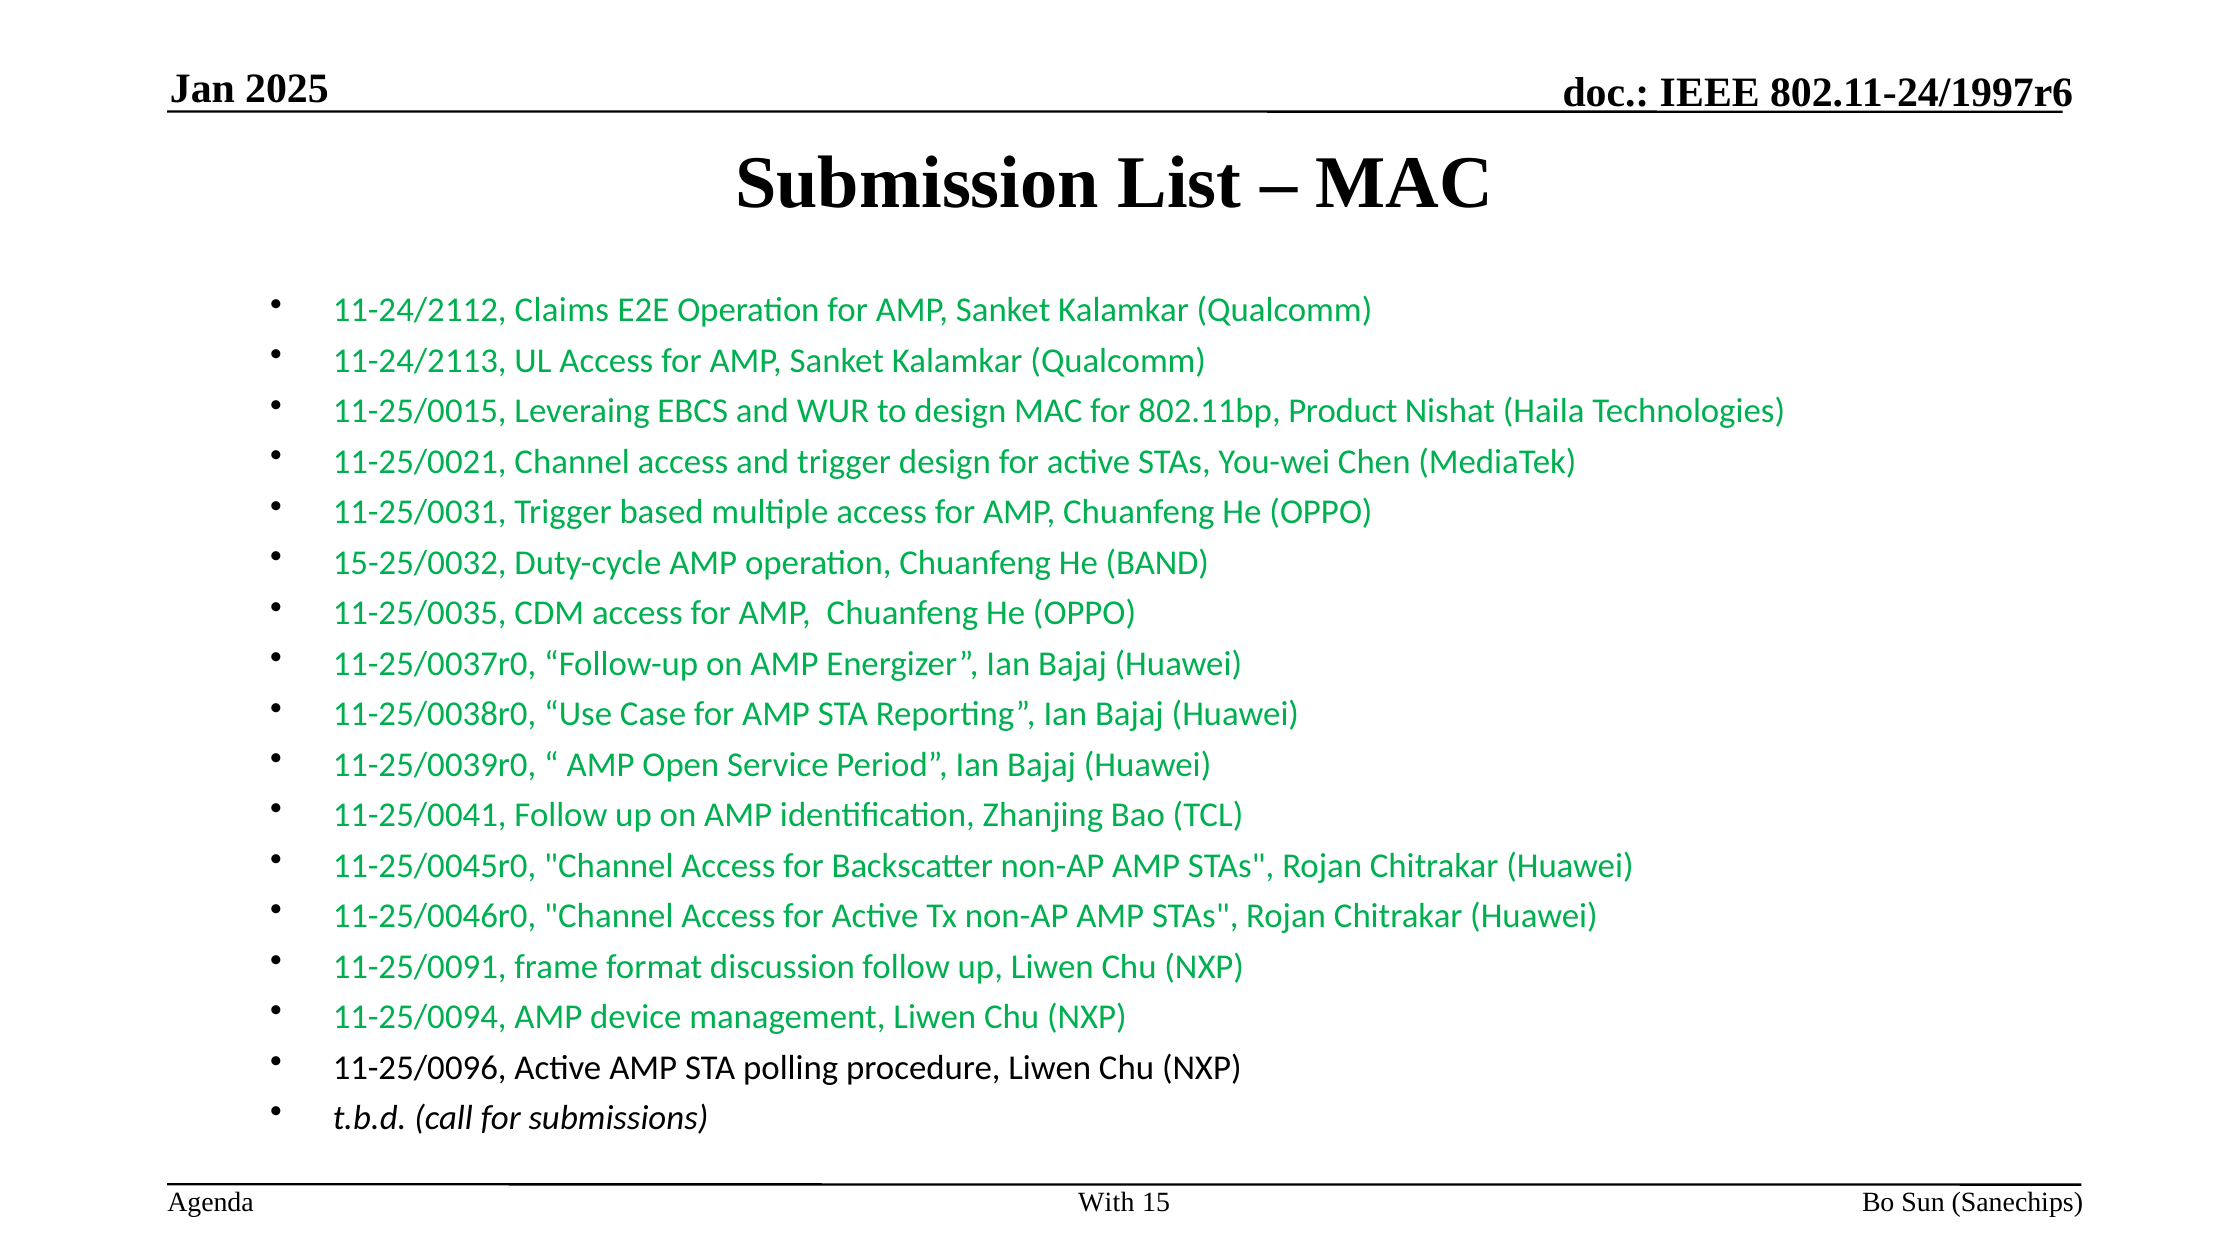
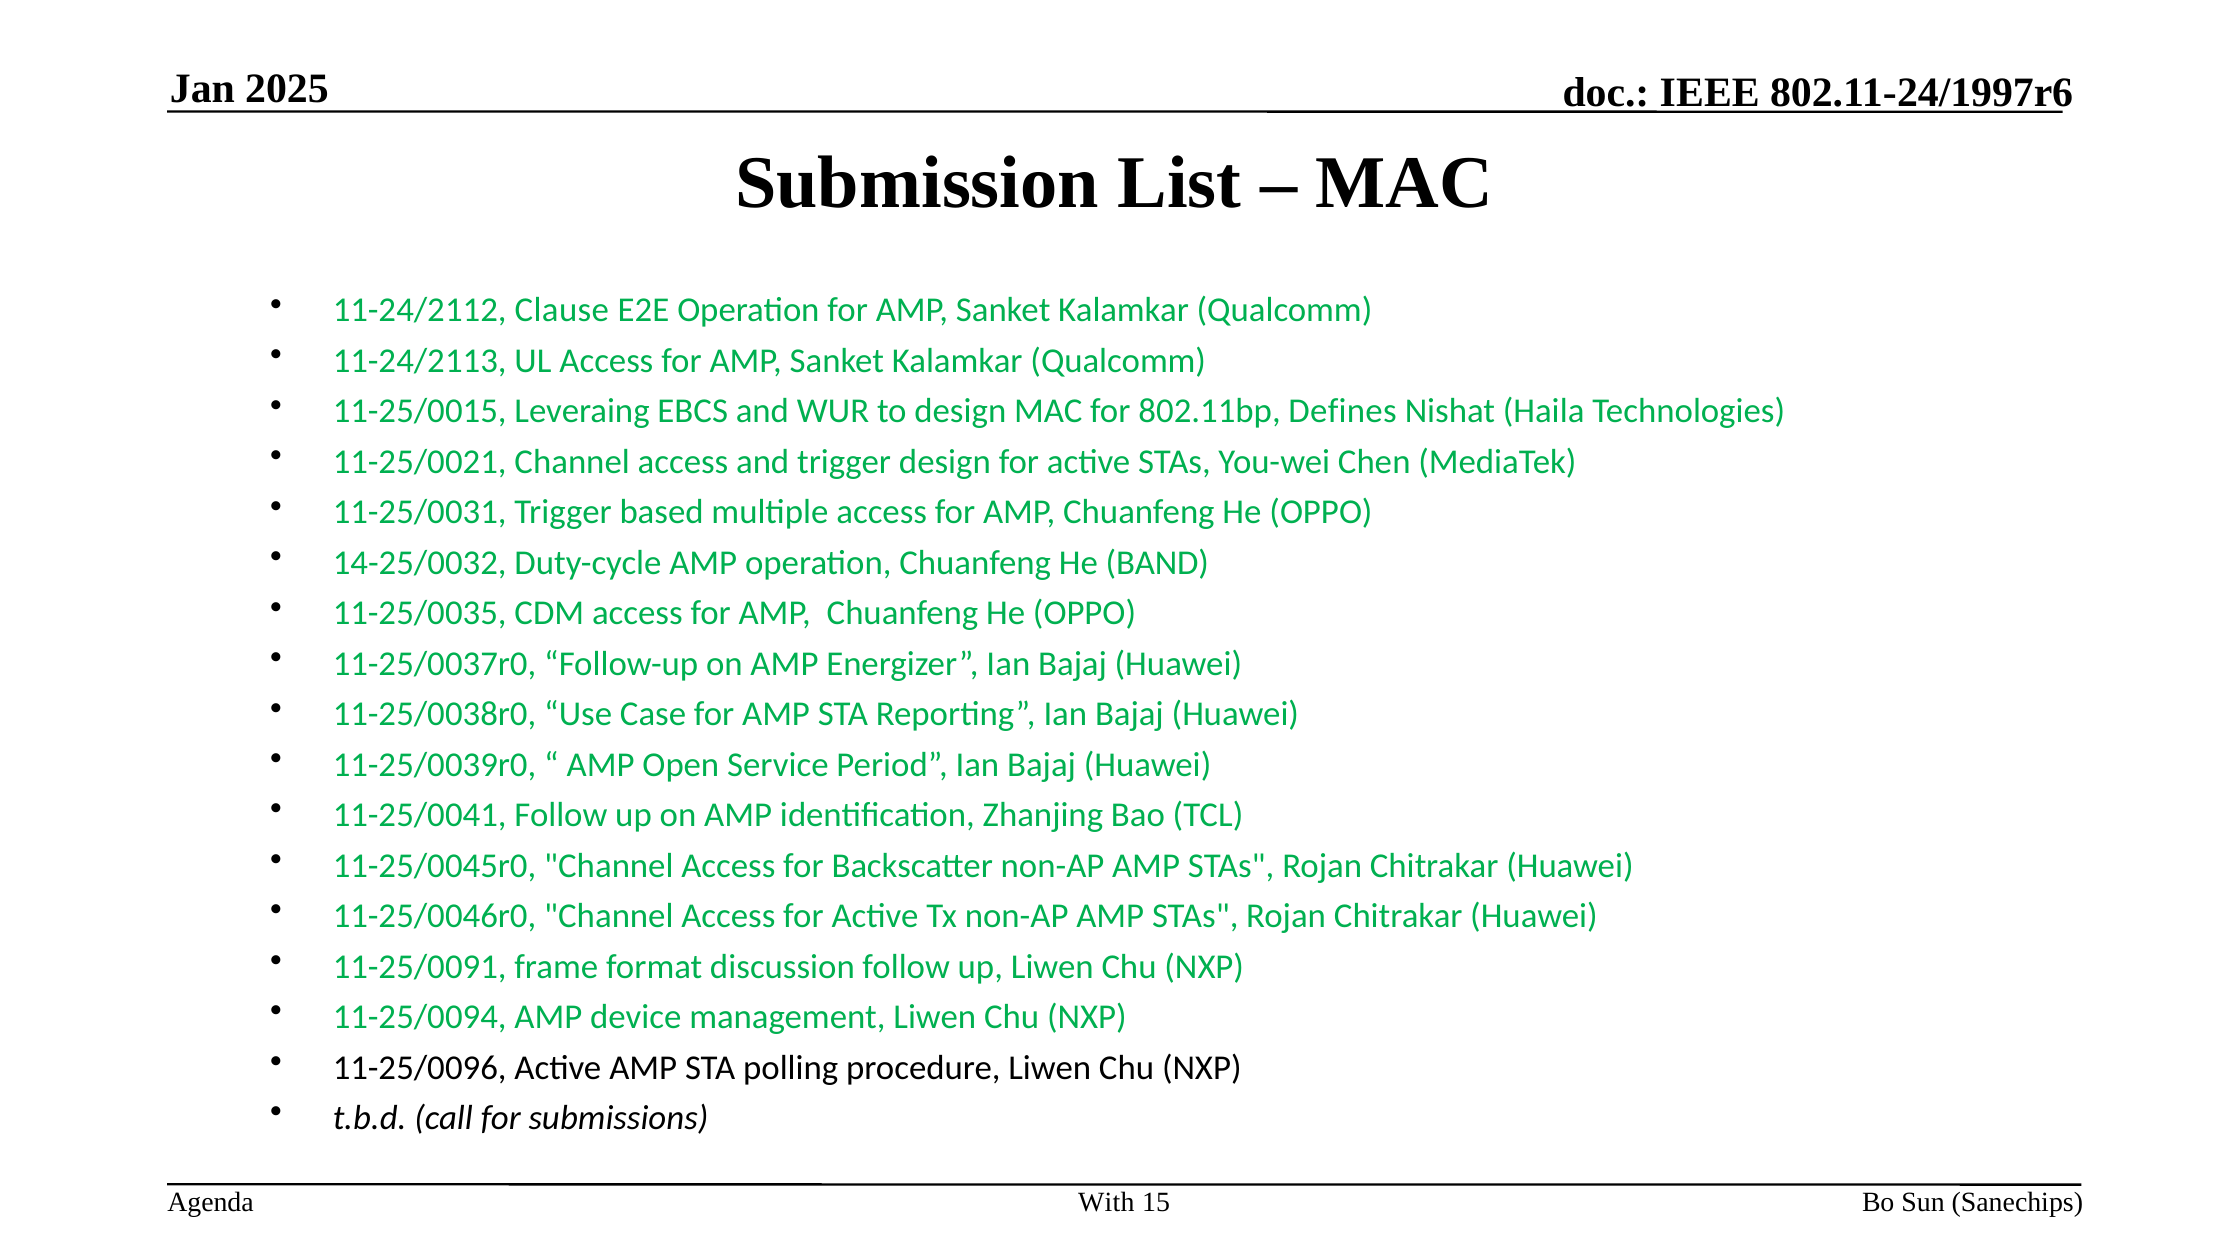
Claims: Claims -> Clause
Product: Product -> Defines
15-25/0032: 15-25/0032 -> 14-25/0032
